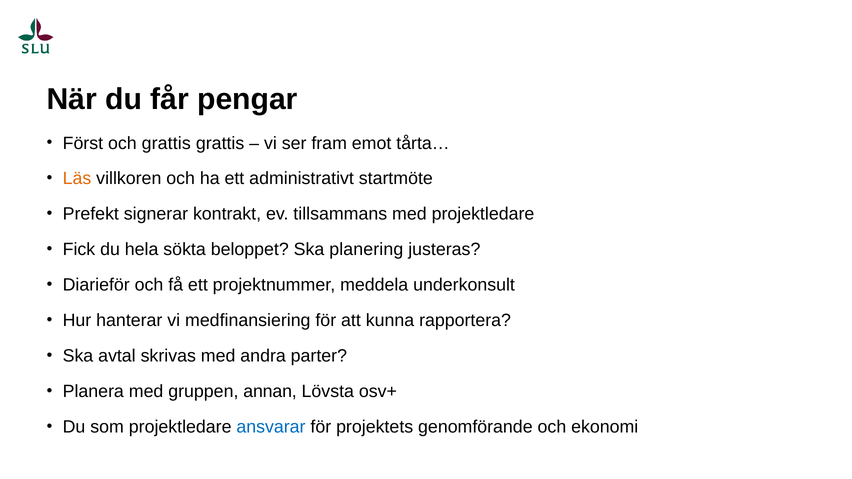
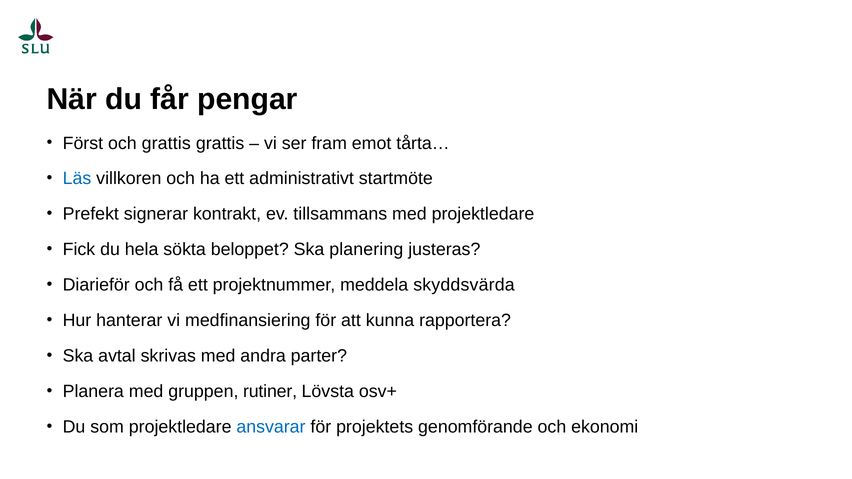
Läs colour: orange -> blue
underkonsult: underkonsult -> skyddsvärda
annan: annan -> rutiner
